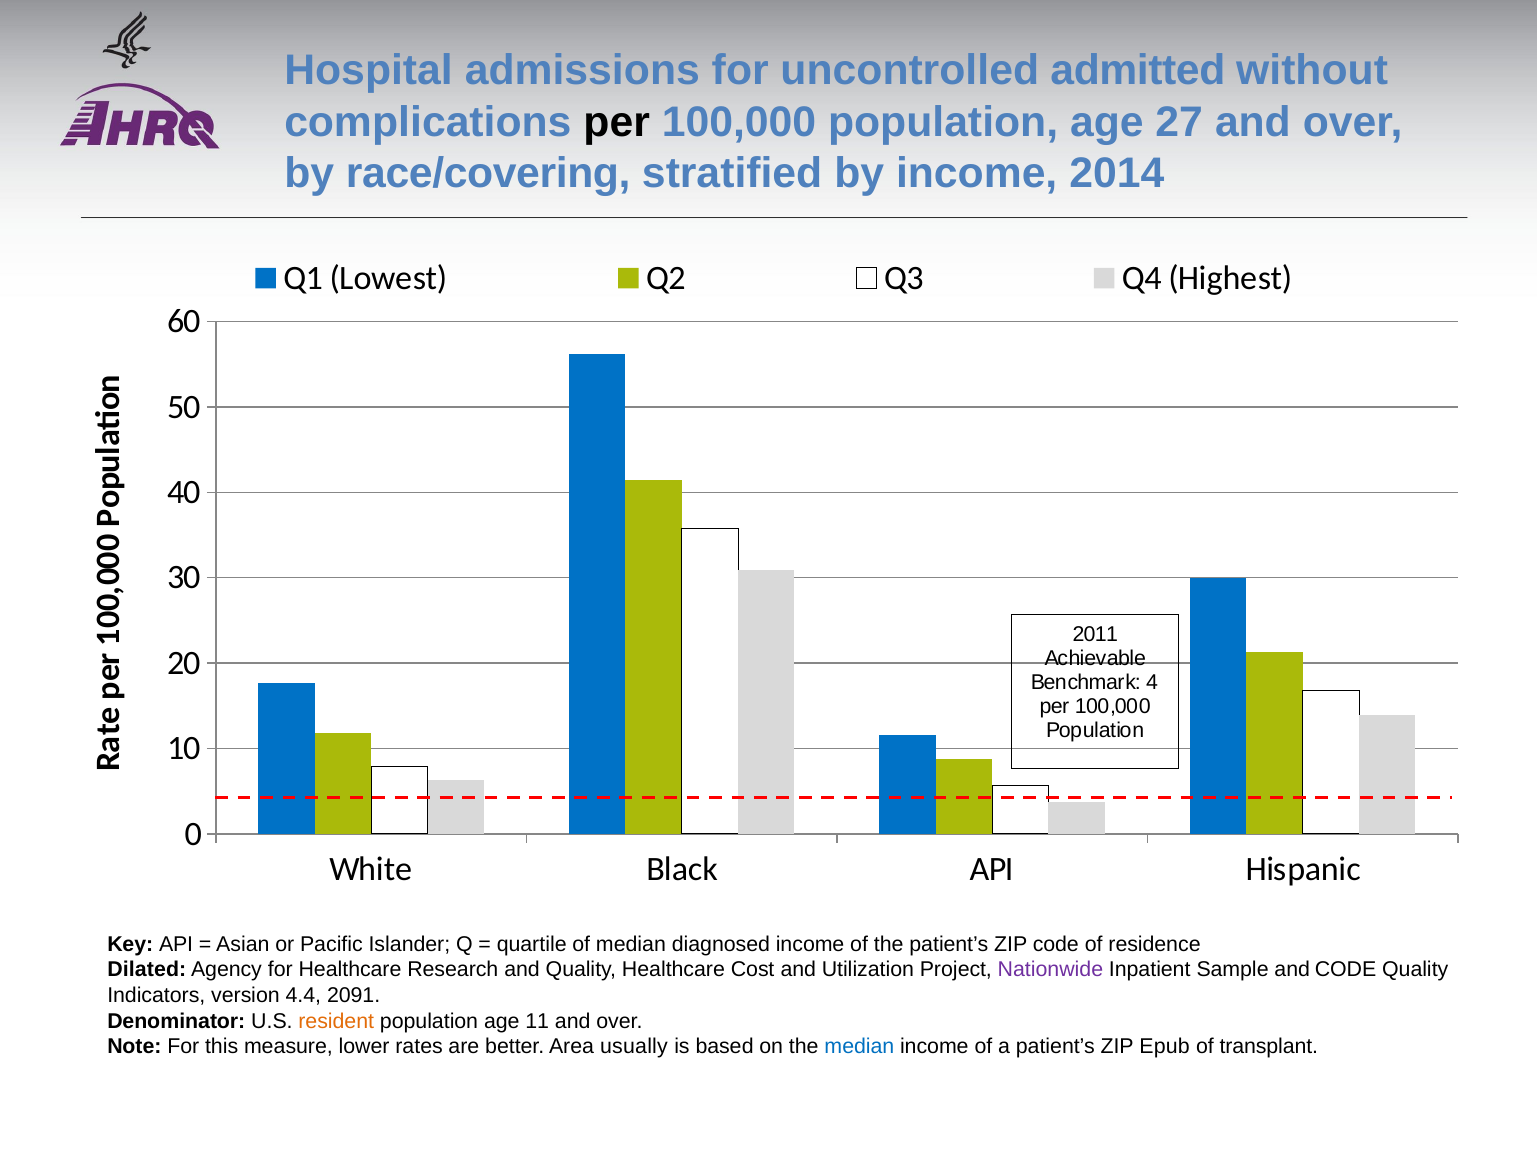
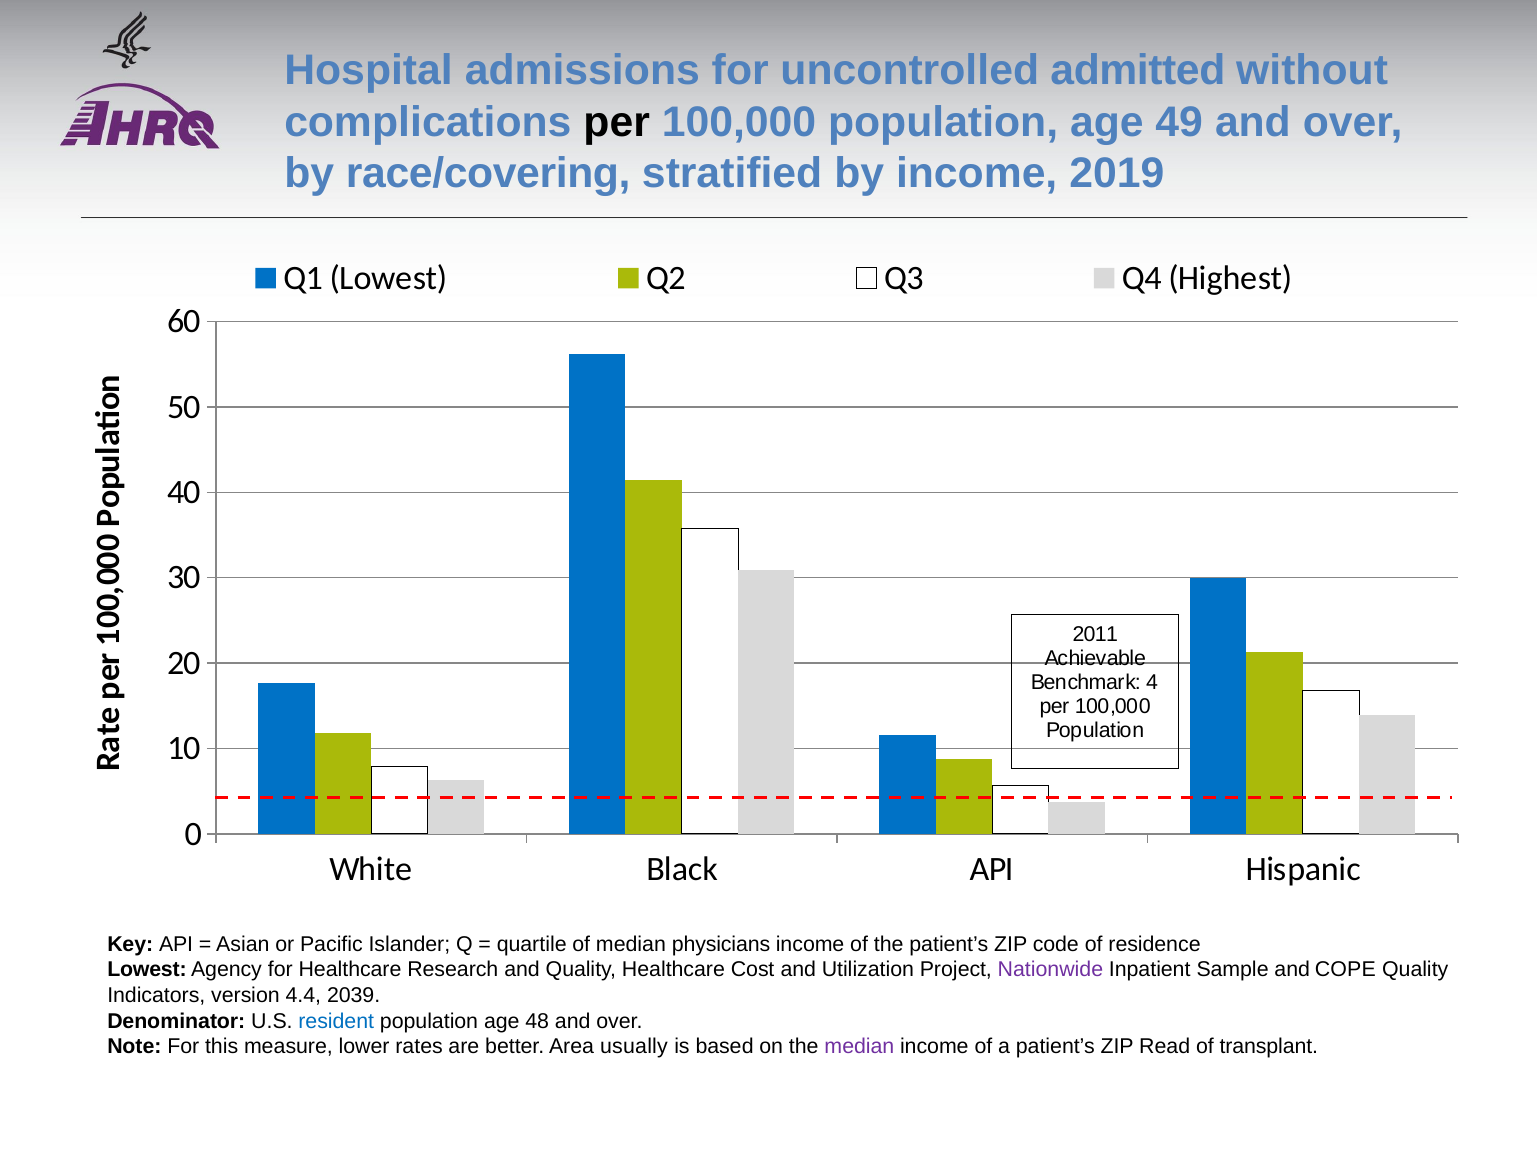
27: 27 -> 49
2014: 2014 -> 2019
diagnosed: diagnosed -> physicians
Dilated at (147, 970): Dilated -> Lowest
and CODE: CODE -> COPE
2091: 2091 -> 2039
resident colour: orange -> blue
11: 11 -> 48
median at (859, 1047) colour: blue -> purple
Epub: Epub -> Read
